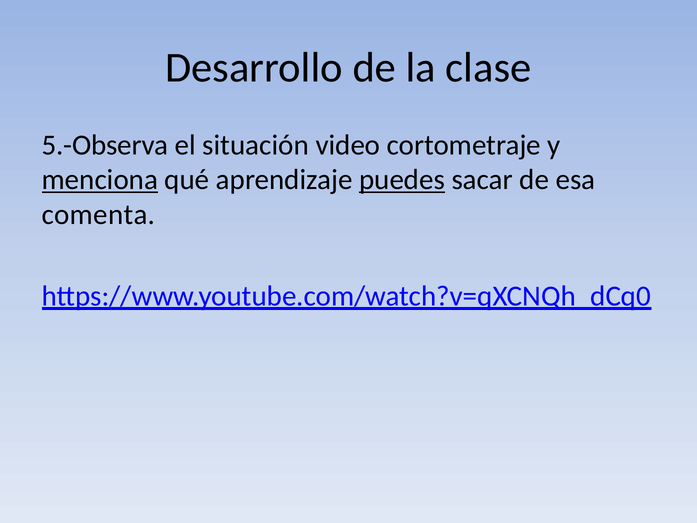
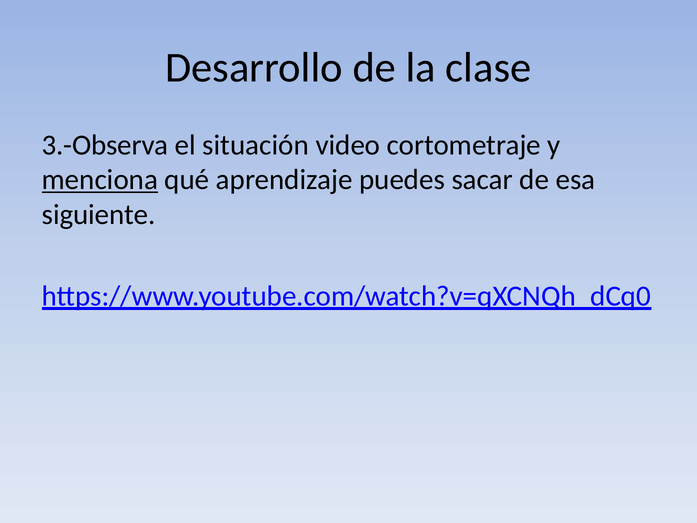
5.-Observa: 5.-Observa -> 3.-Observa
puedes underline: present -> none
comenta: comenta -> siguiente
